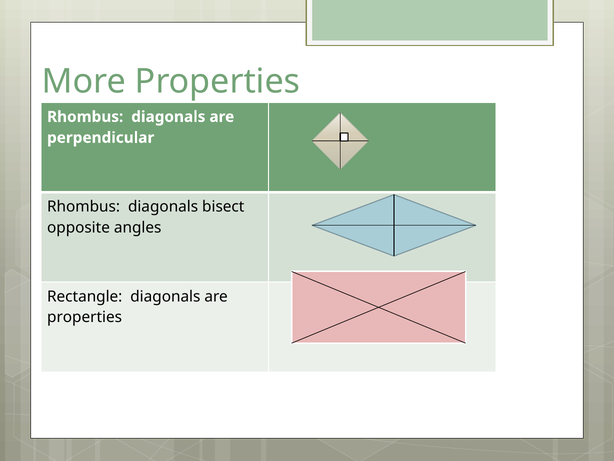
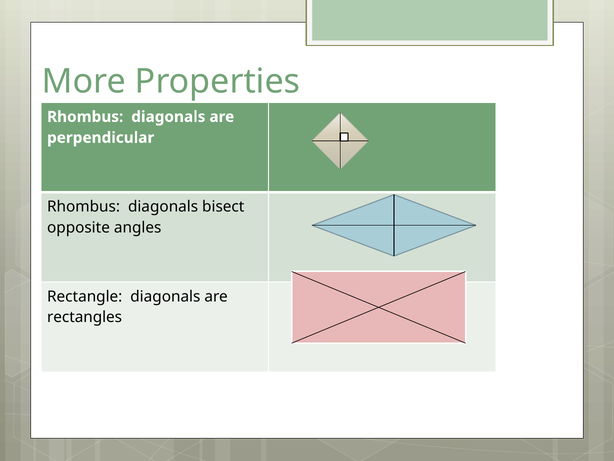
properties at (85, 317): properties -> rectangles
